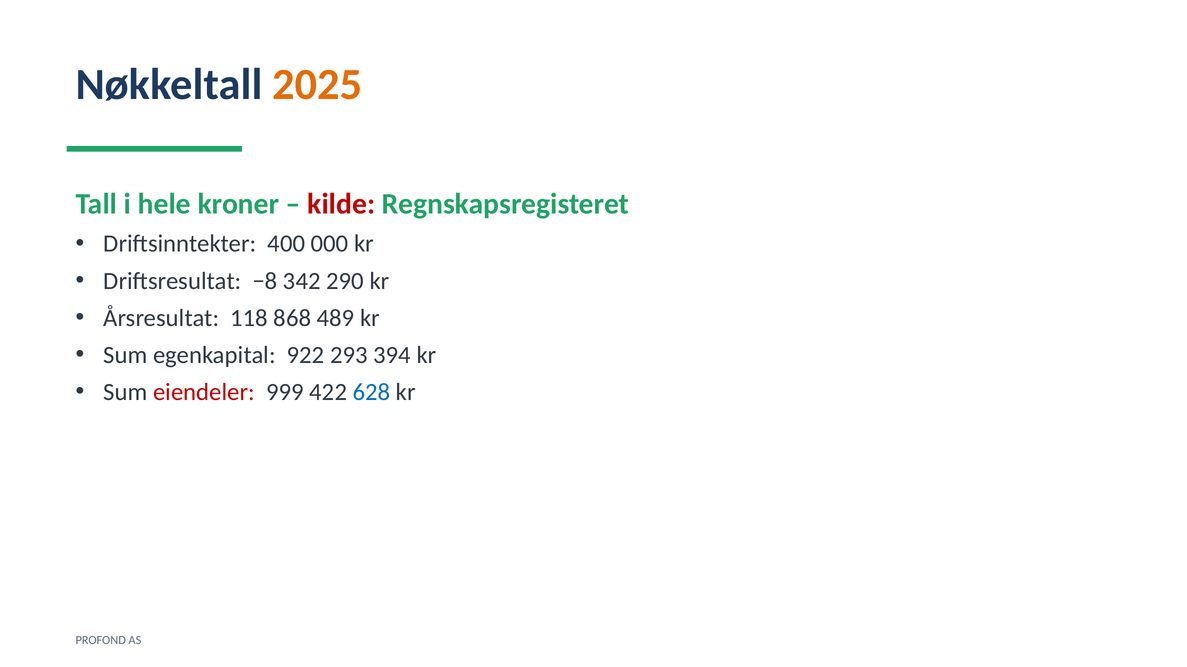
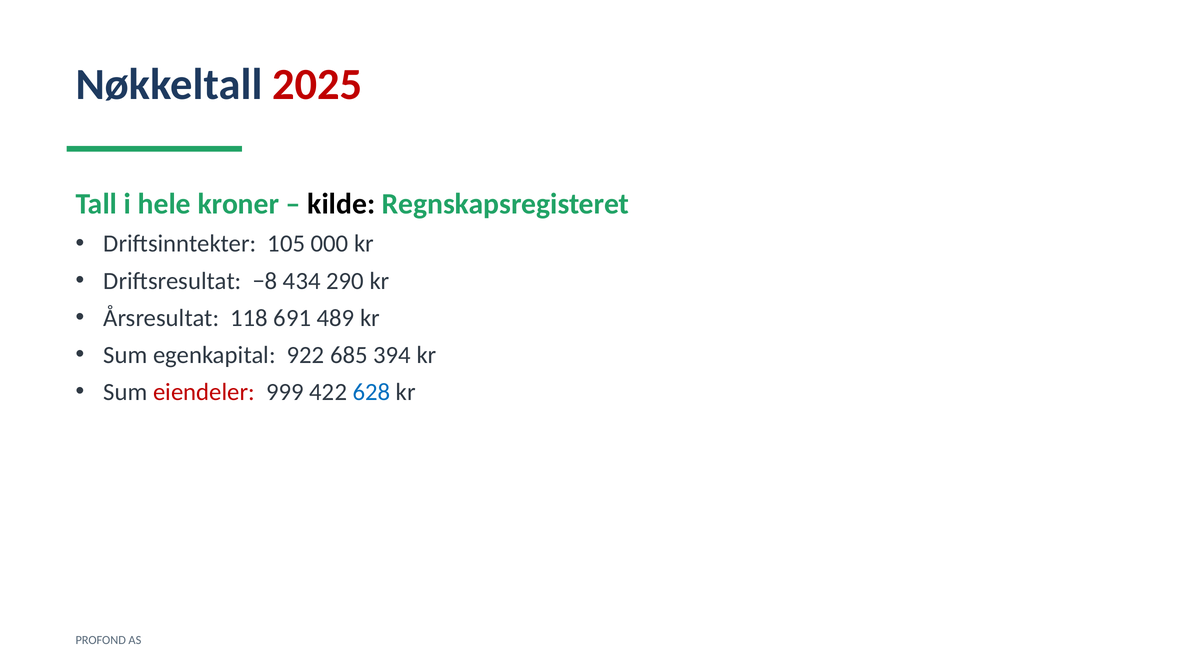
2025 colour: orange -> red
kilde colour: red -> black
400: 400 -> 105
342: 342 -> 434
868: 868 -> 691
293: 293 -> 685
